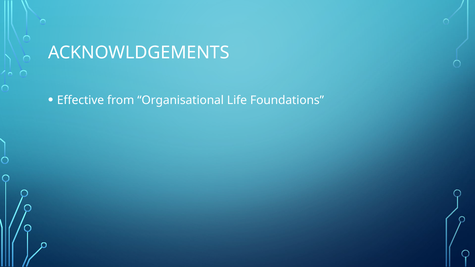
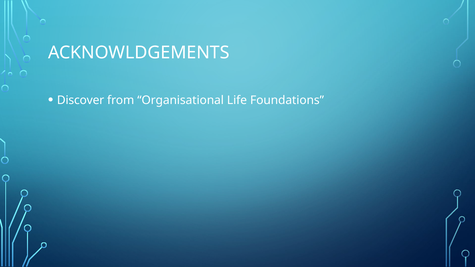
Effective: Effective -> Discover
